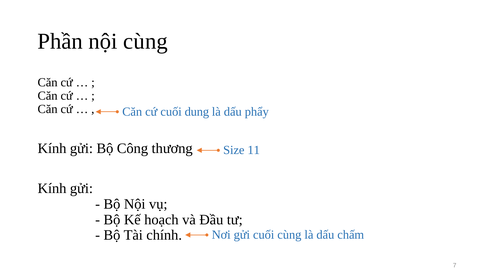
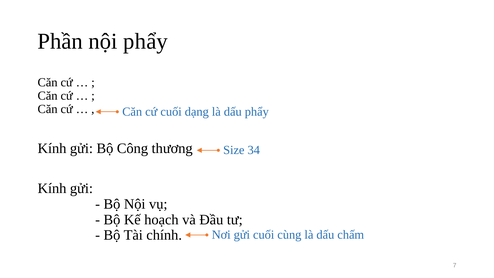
nội cùng: cùng -> phẩy
dung: dung -> dạng
11: 11 -> 34
